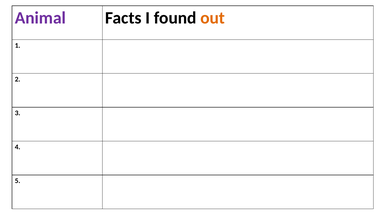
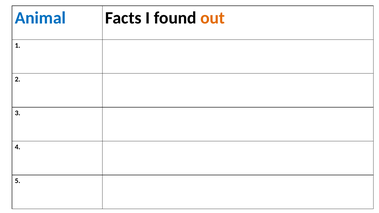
Animal colour: purple -> blue
